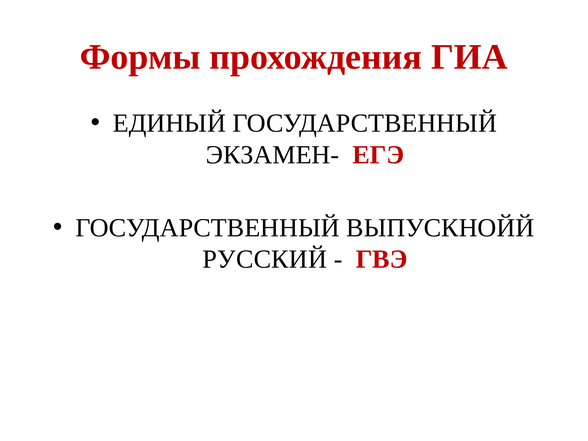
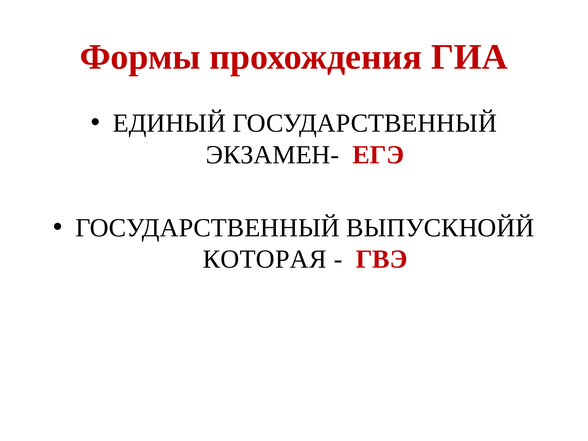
РУССКИЙ: РУССКИЙ -> КОТОРАЯ
